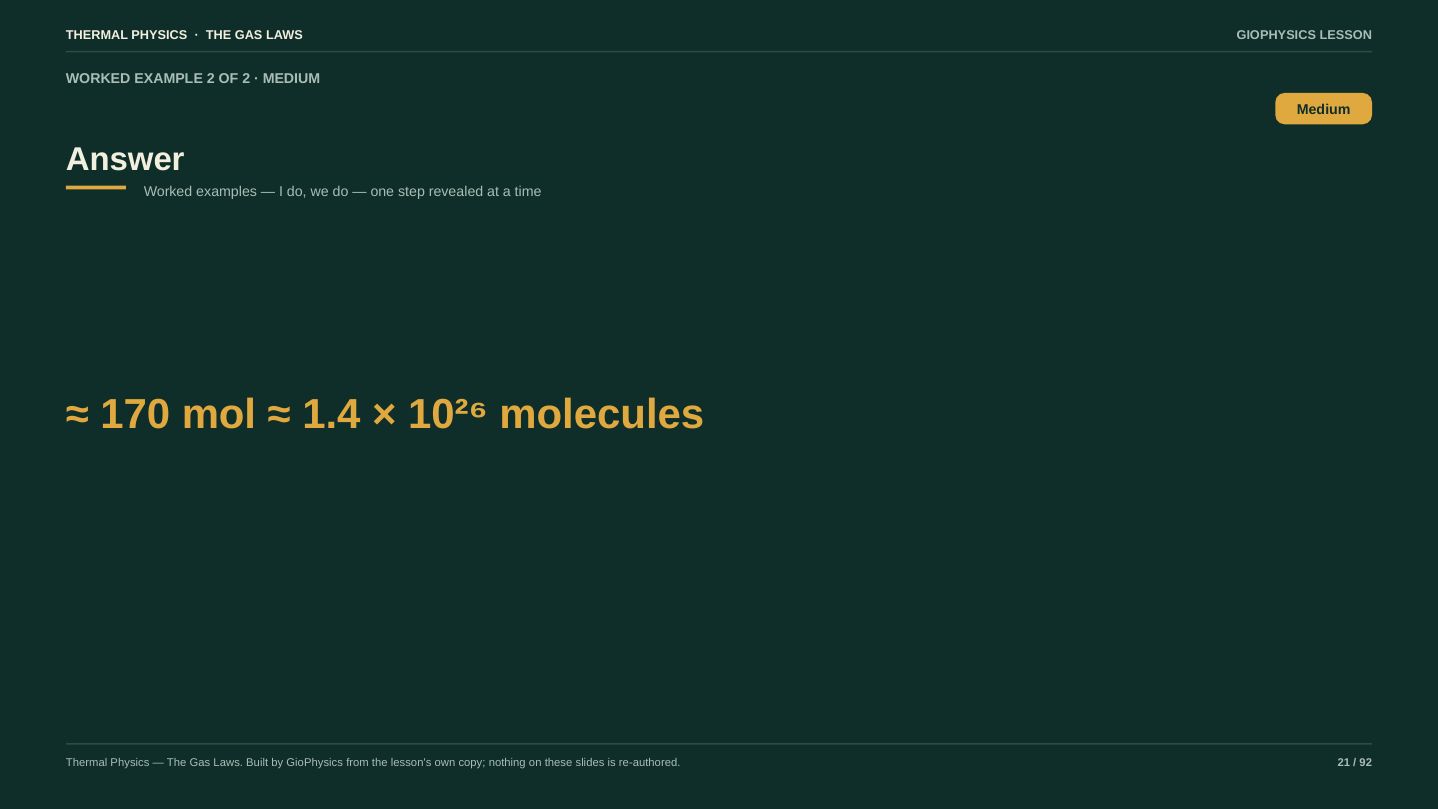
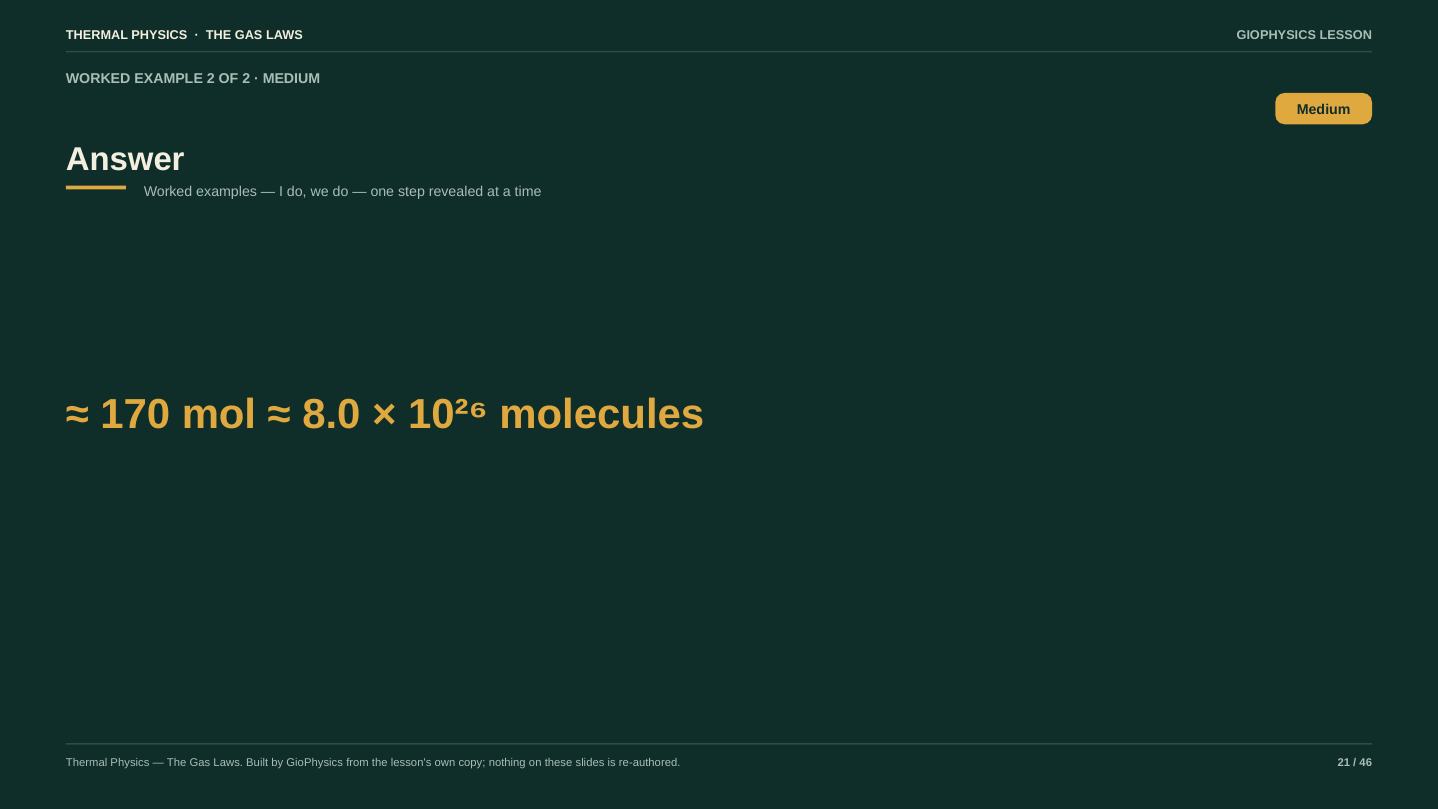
1.4: 1.4 -> 8.0
92: 92 -> 46
